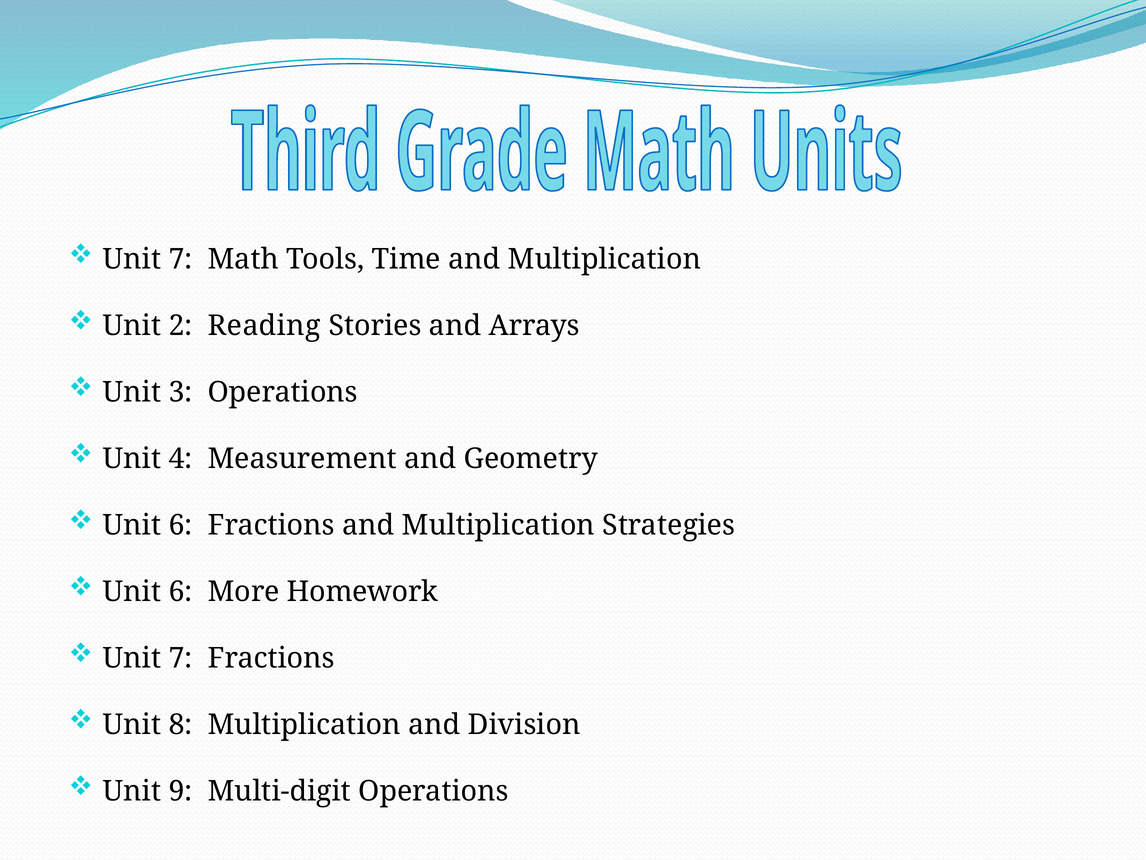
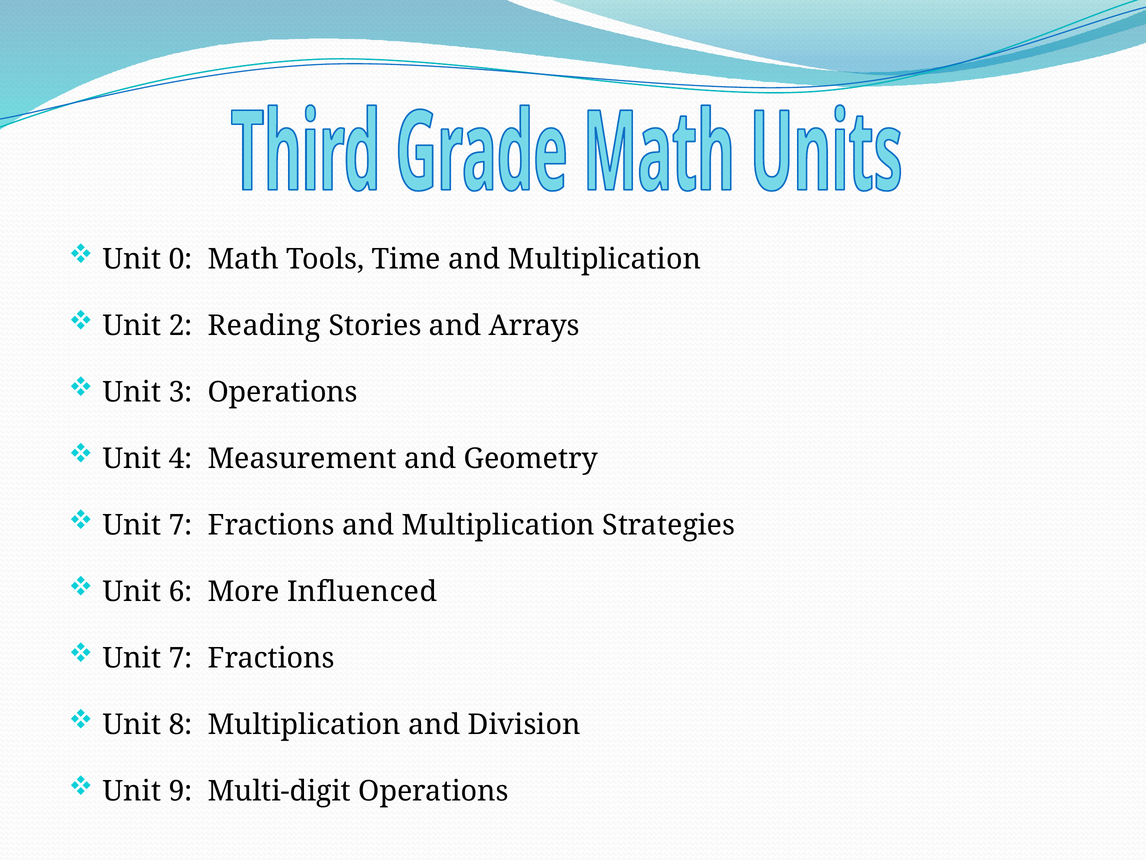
7 at (181, 259): 7 -> 0
6 at (181, 525): 6 -> 7
Homework: Homework -> Influenced
